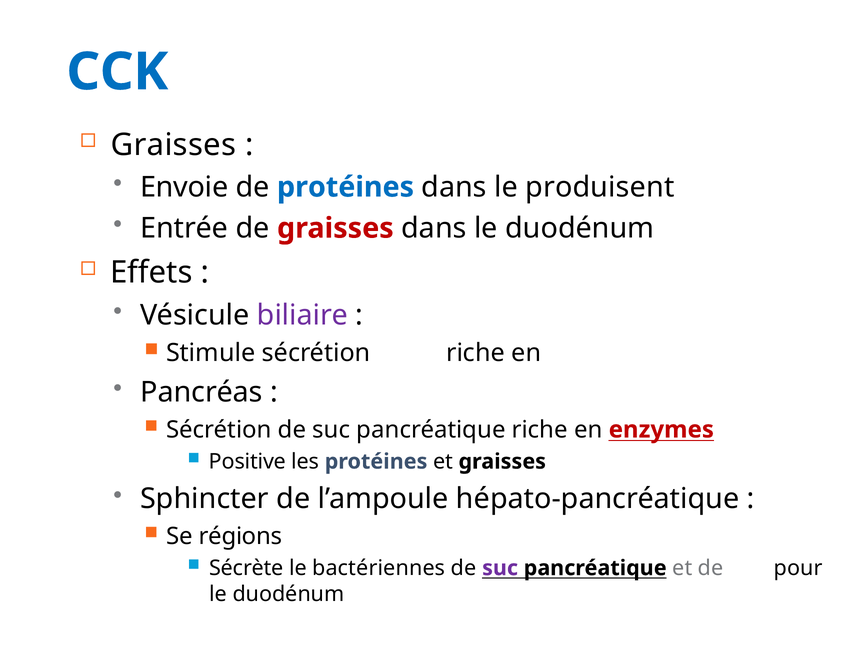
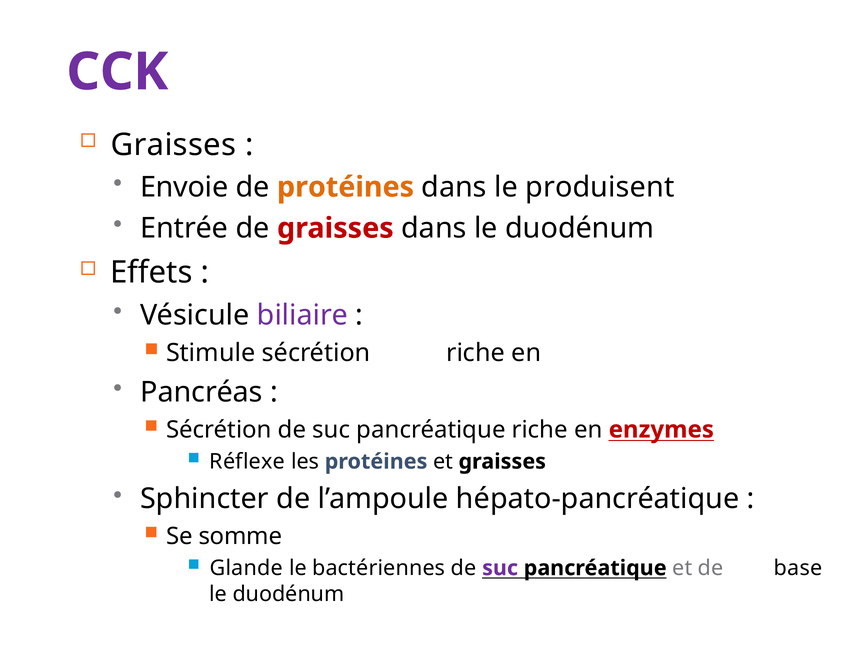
CCK colour: blue -> purple
protéines at (346, 187) colour: blue -> orange
Positive: Positive -> Réflexe
régions: régions -> somme
Sécrète: Sécrète -> Glande
pour: pour -> base
